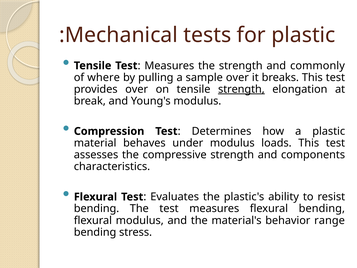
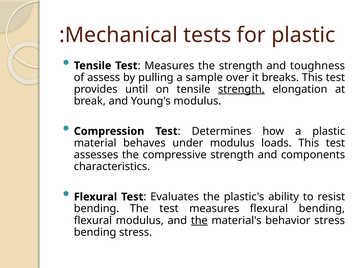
commonly: commonly -> toughness
where: where -> assess
provides over: over -> until
the at (199, 220) underline: none -> present
behavior range: range -> stress
